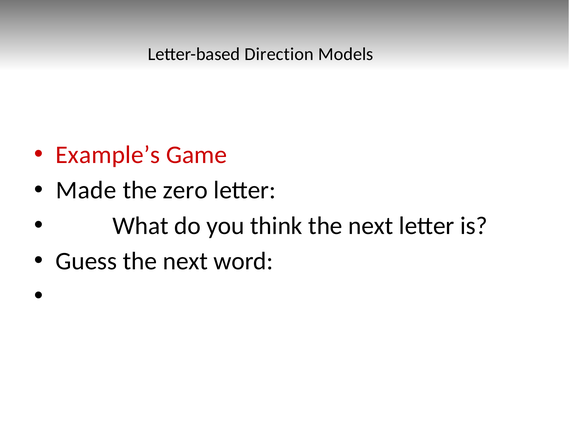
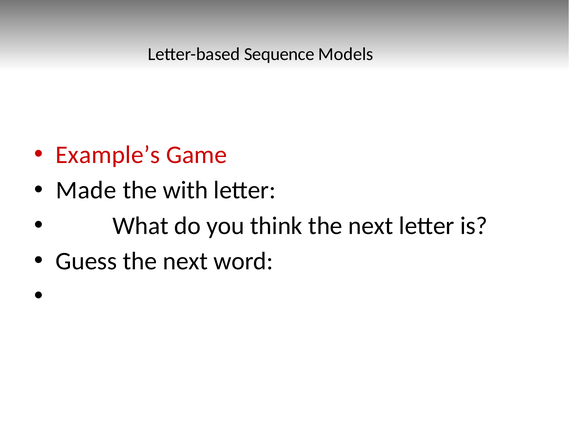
Direction: Direction -> Sequence
zero: zero -> with
